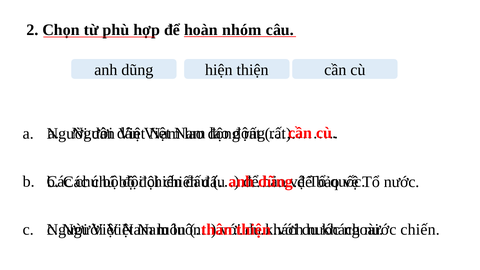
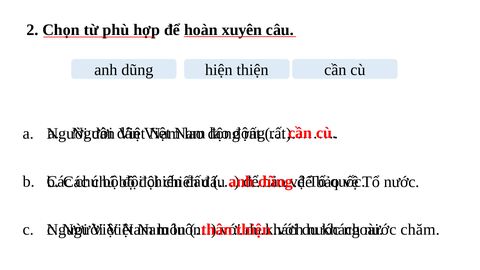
nhóm: nhóm -> xuyên
chiến at (420, 230): chiến -> chăm
